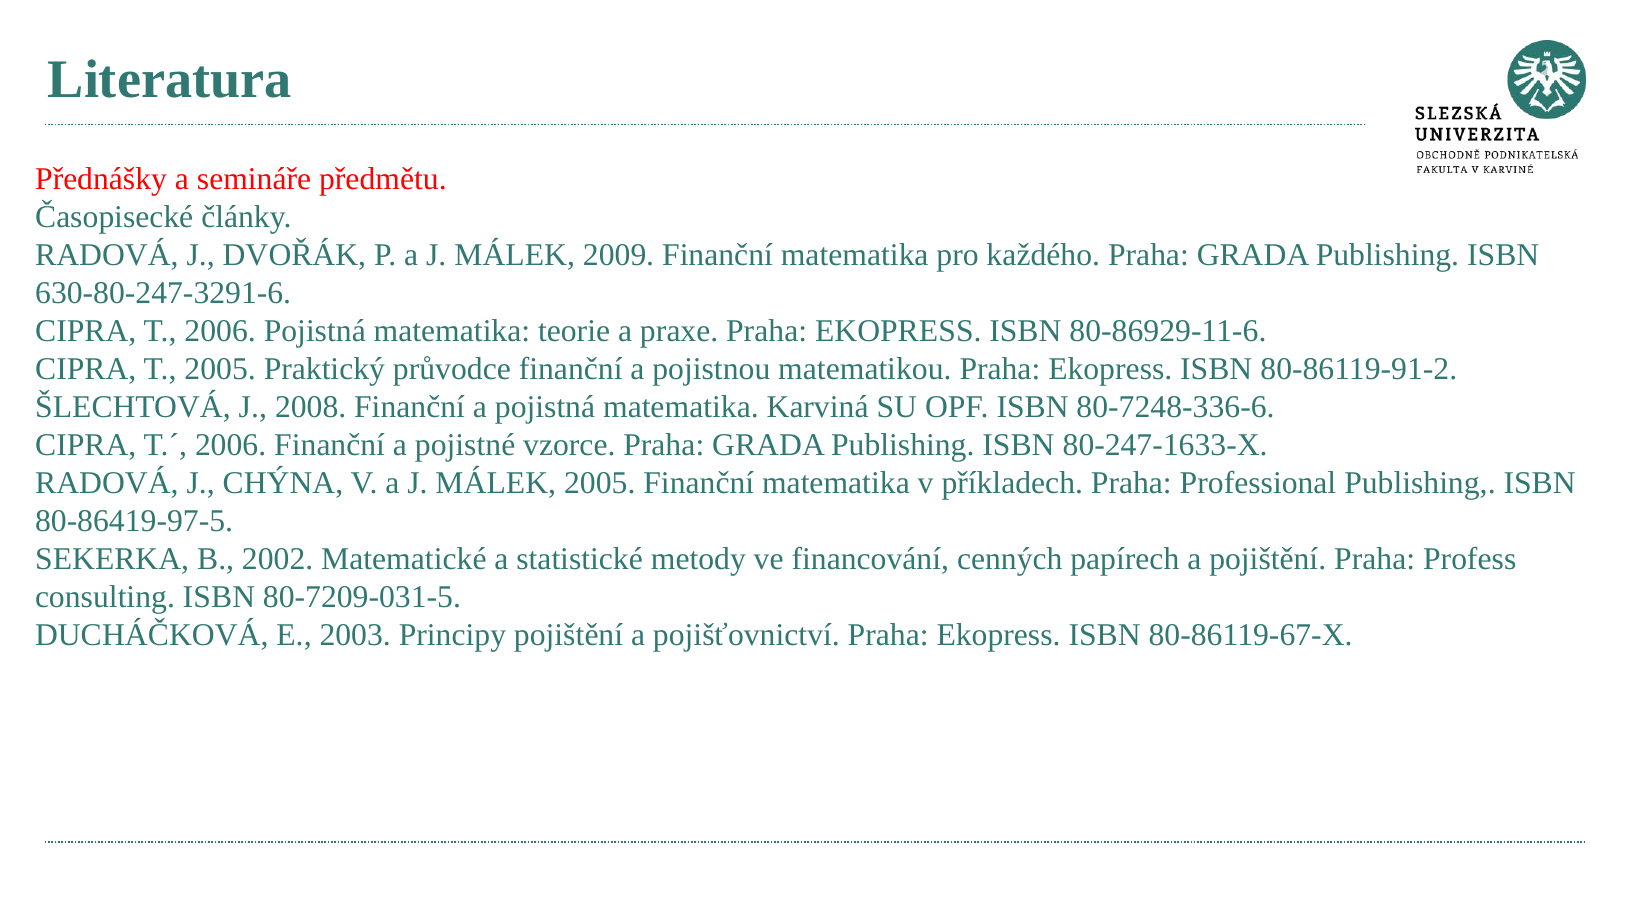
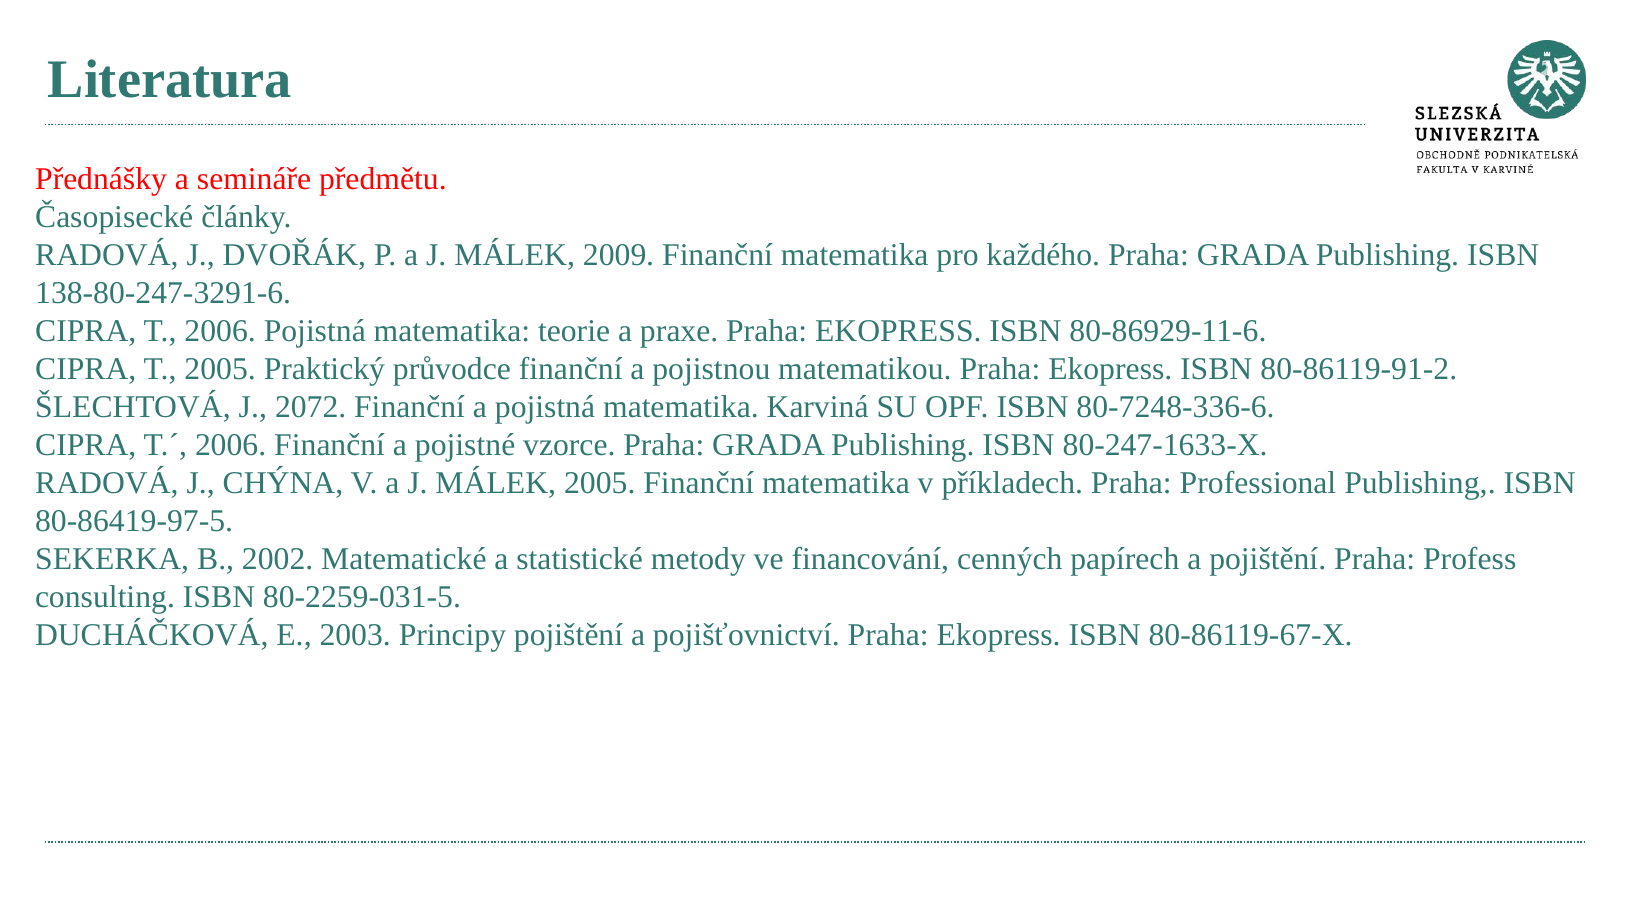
630-80-247-3291-6: 630-80-247-3291-6 -> 138-80-247-3291-6
2008: 2008 -> 2072
80-7209-031-5: 80-7209-031-5 -> 80-2259-031-5
